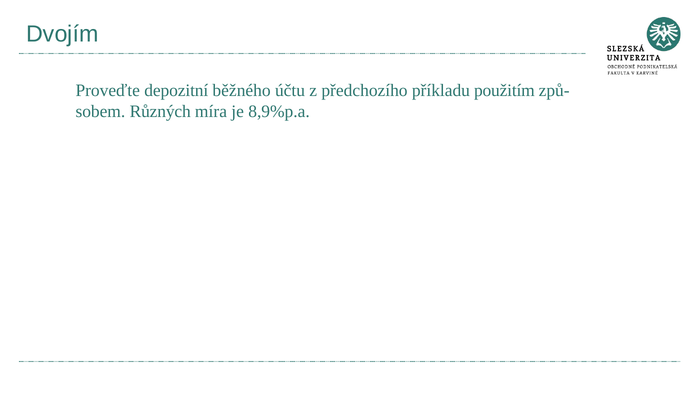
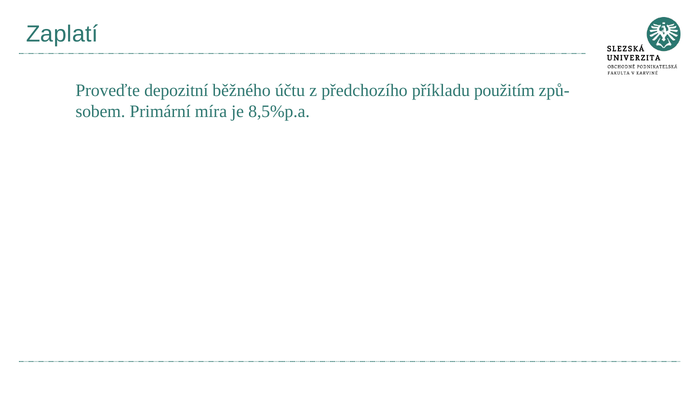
Dvojím: Dvojím -> Zaplatí
Různých: Různých -> Primární
8,9%p.a: 8,9%p.a -> 8,5%p.a
